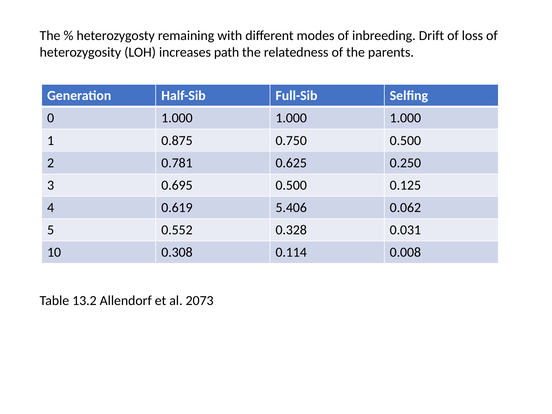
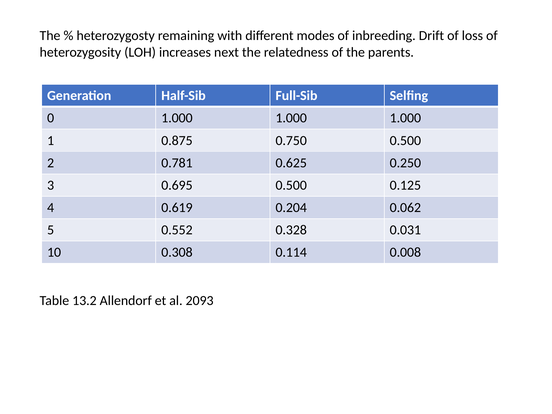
path: path -> next
5.406: 5.406 -> 0.204
2073: 2073 -> 2093
